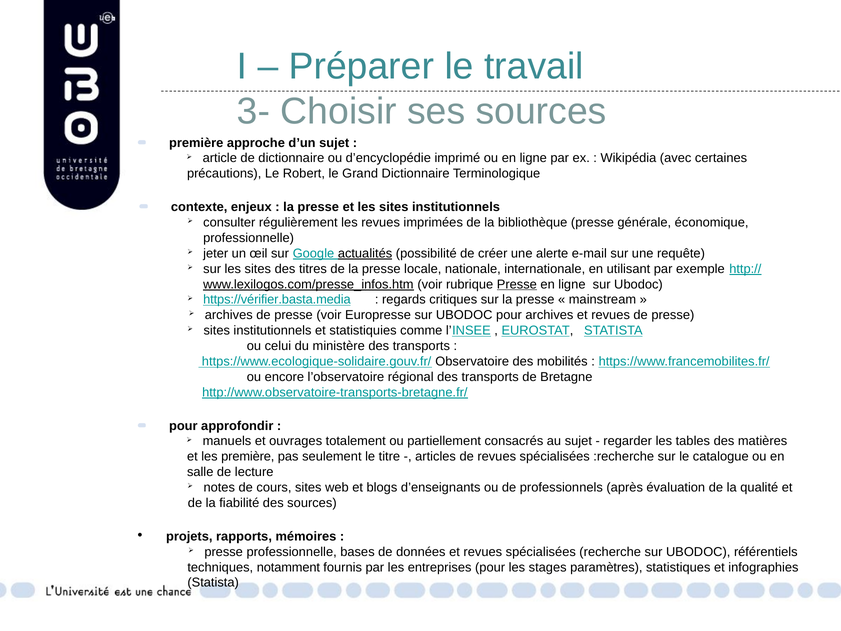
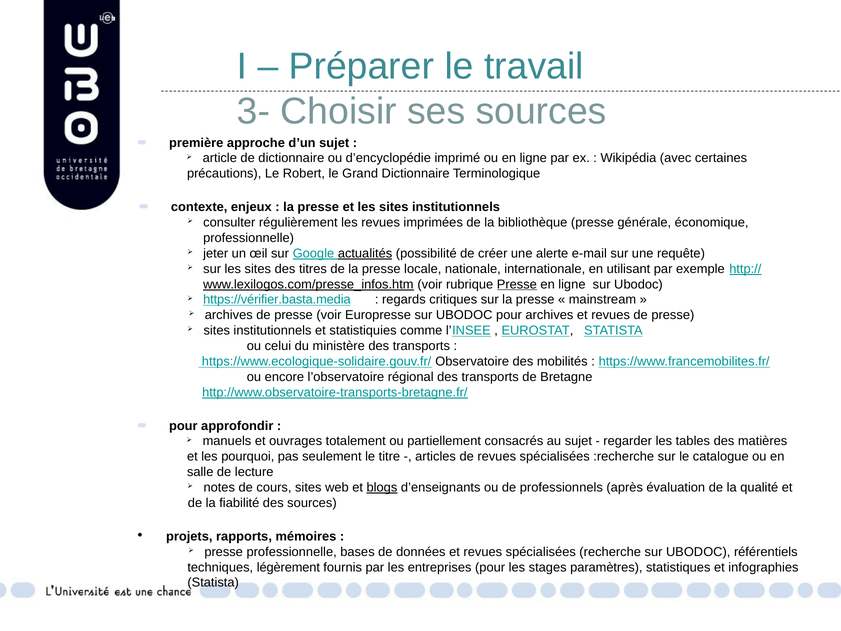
les première: première -> pourquoi
blogs underline: none -> present
notamment: notamment -> légèrement
